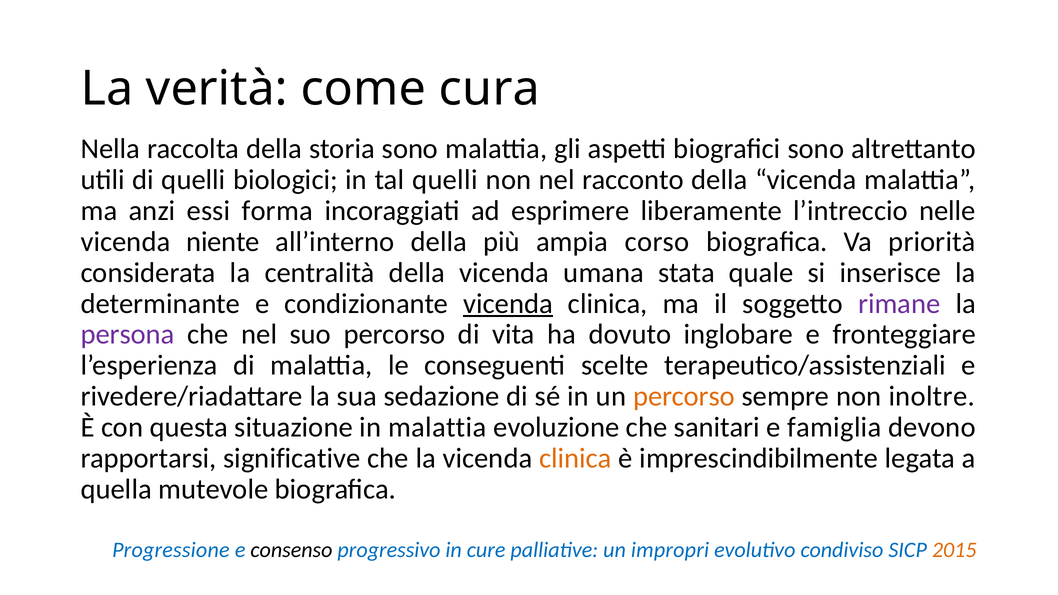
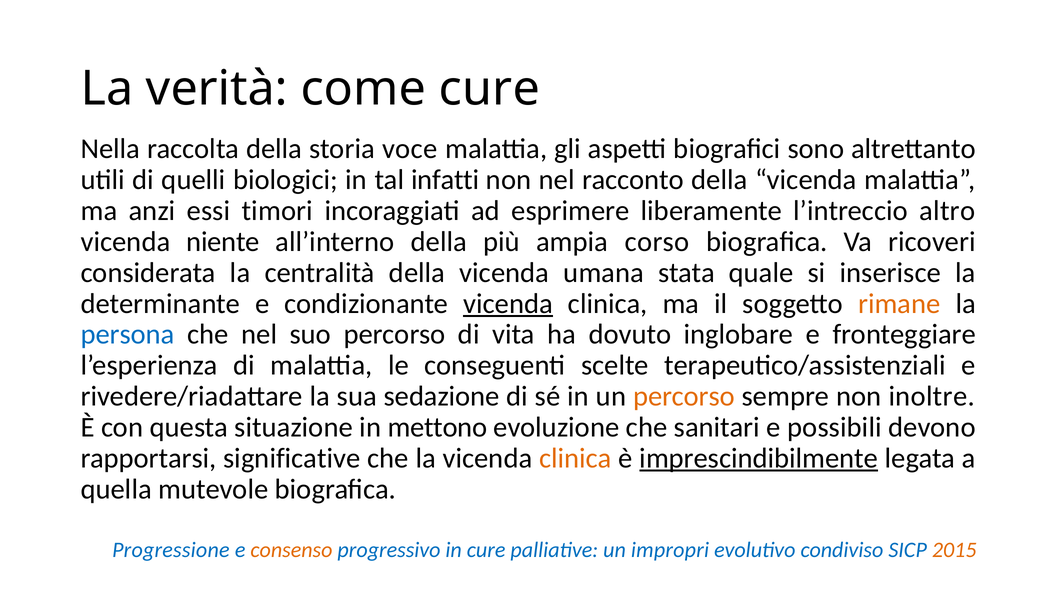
come cura: cura -> cure
storia sono: sono -> voce
tal quelli: quelli -> infatti
forma: forma -> timori
nelle: nelle -> altro
priorità: priorità -> ricoveri
rimane colour: purple -> orange
persona colour: purple -> blue
in malattia: malattia -> mettono
famiglia: famiglia -> possibili
imprescindibilmente underline: none -> present
consenso colour: black -> orange
